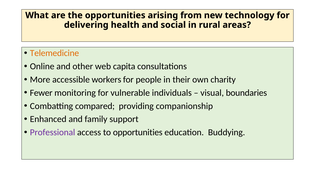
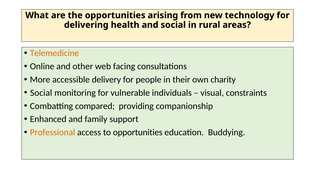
capita: capita -> facing
workers: workers -> delivery
Fewer at (41, 93): Fewer -> Social
boundaries: boundaries -> constraints
Professional colour: purple -> orange
